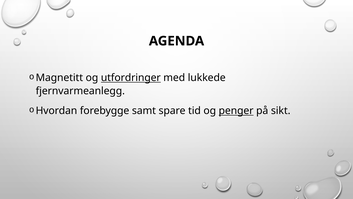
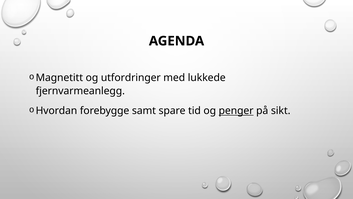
utfordringer underline: present -> none
